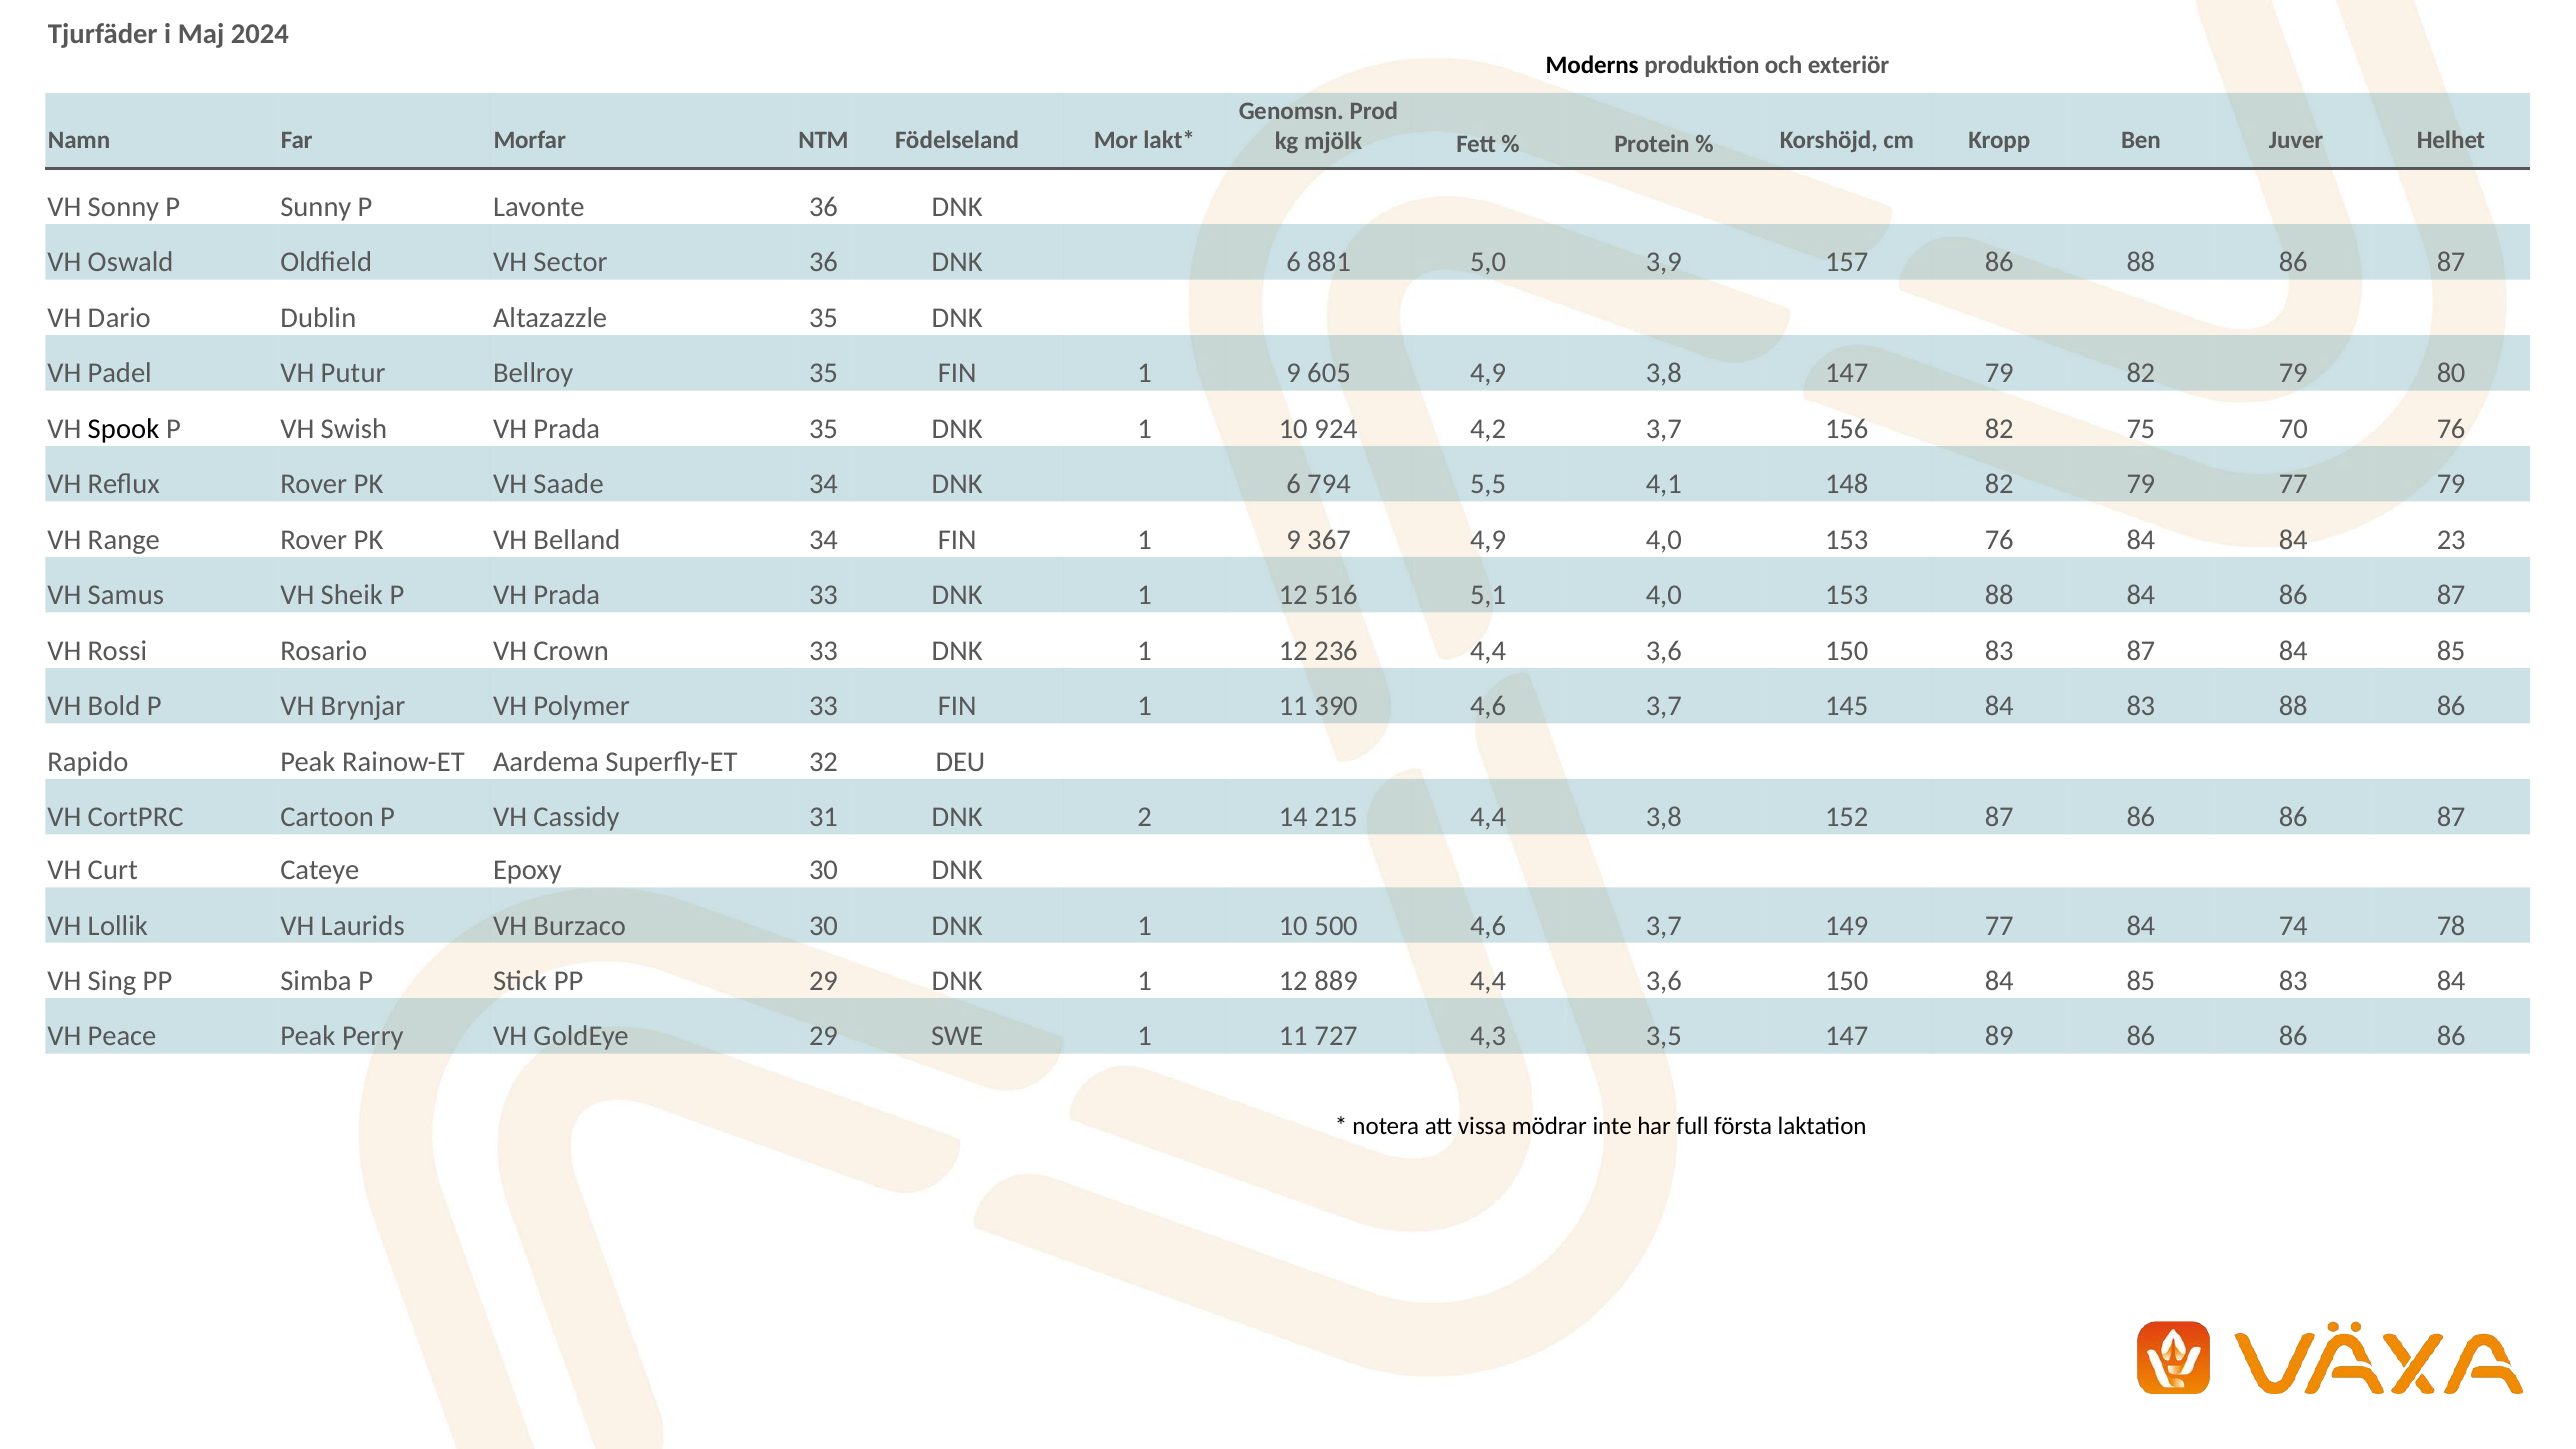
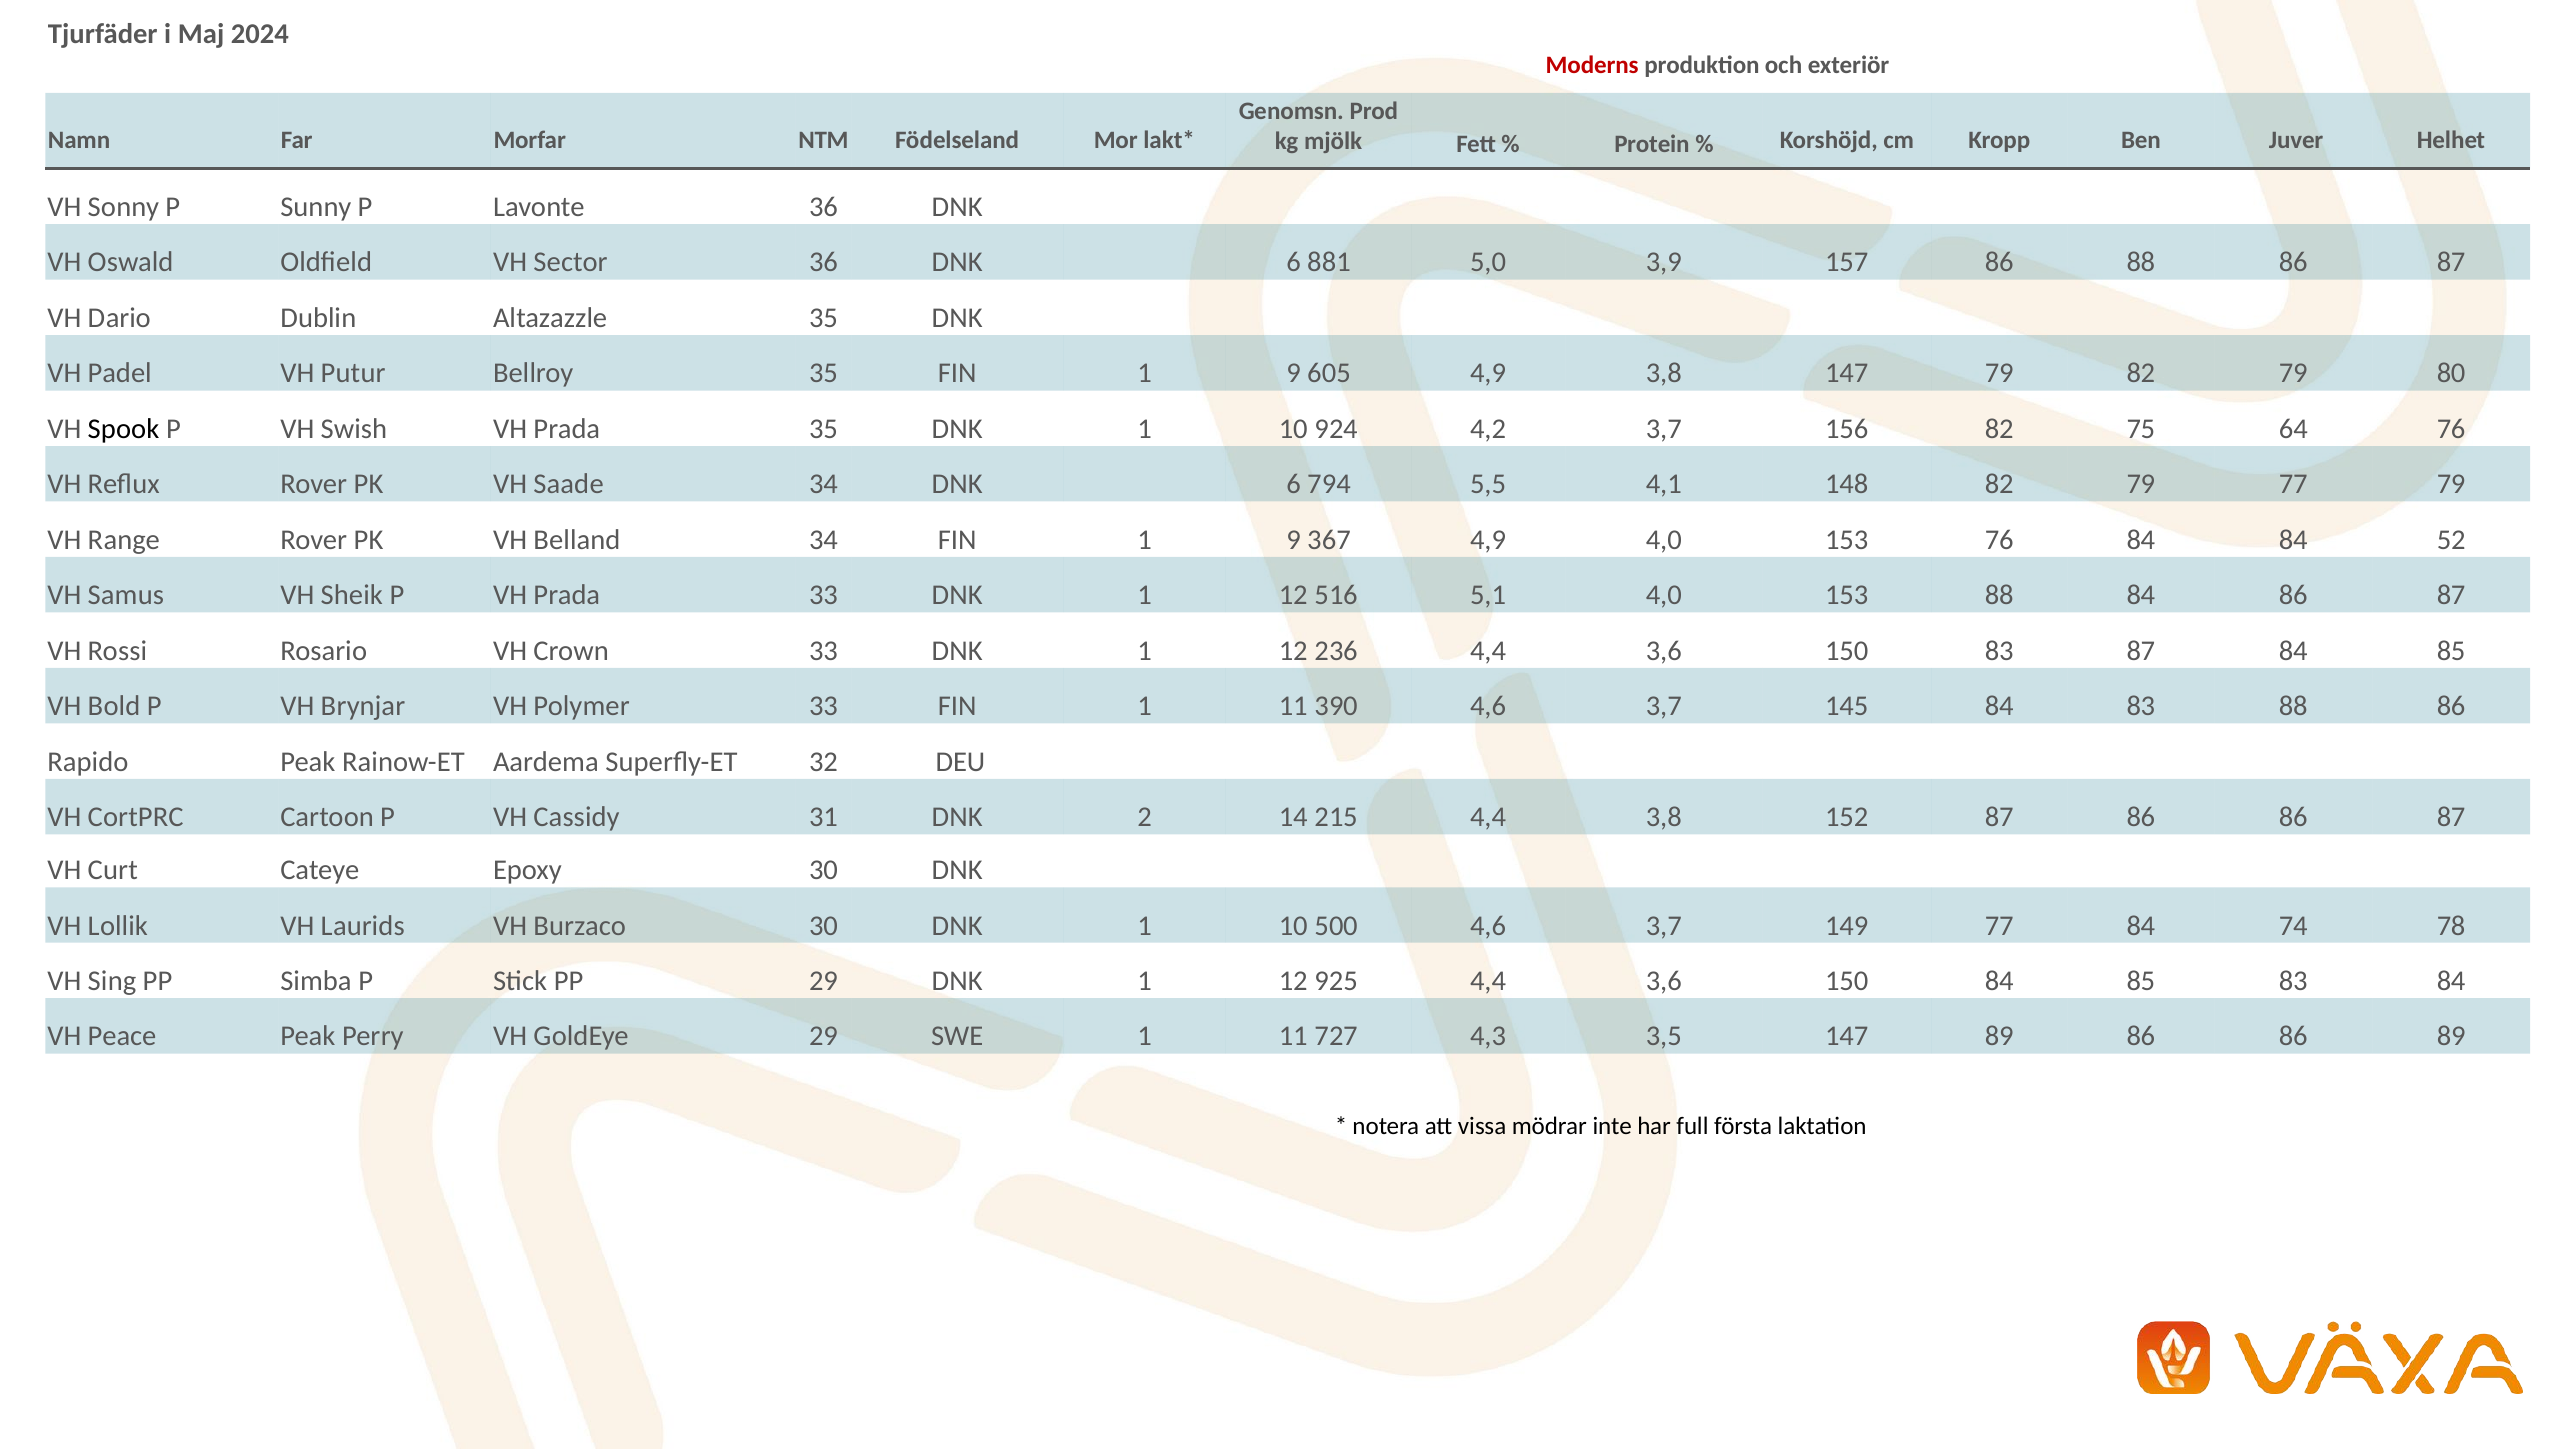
Moderns colour: black -> red
70: 70 -> 64
23: 23 -> 52
889: 889 -> 925
86 86 86: 86 -> 89
